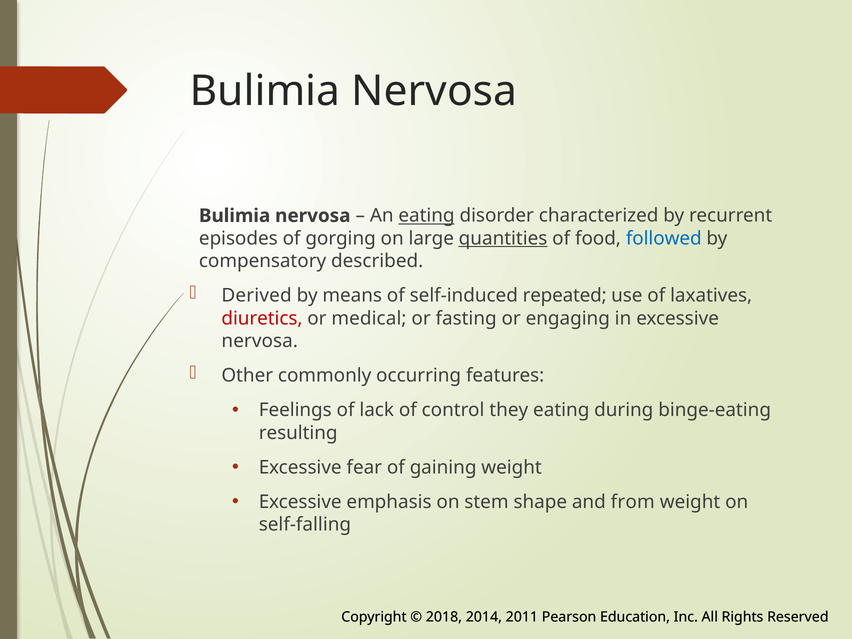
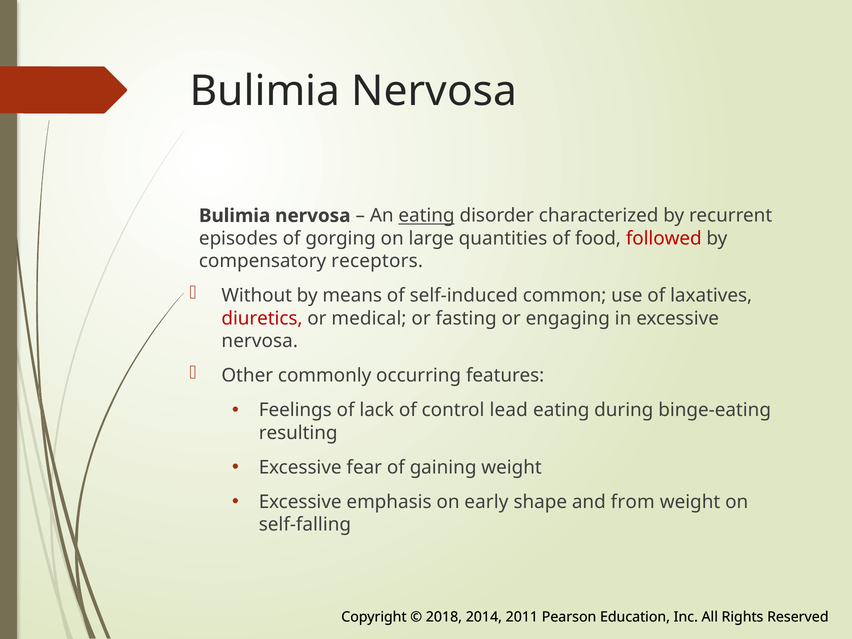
quantities underline: present -> none
followed colour: blue -> red
described: described -> receptors
Derived: Derived -> Without
repeated: repeated -> common
they: they -> lead
stem: stem -> early
